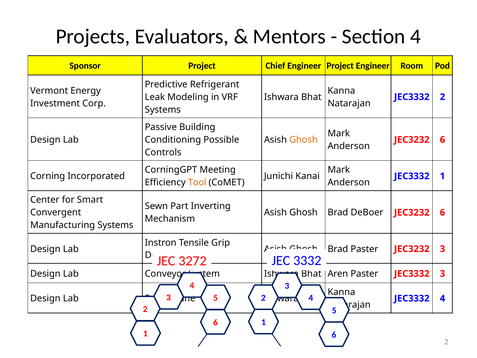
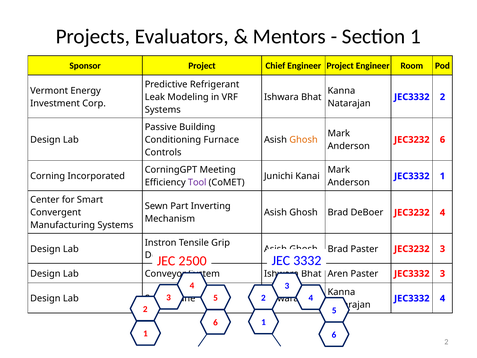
Section 4: 4 -> 1
Possible: Possible -> Furnace
Tool colour: orange -> purple
DeBoer JEC3232 6: 6 -> 4
3272: 3272 -> 2500
